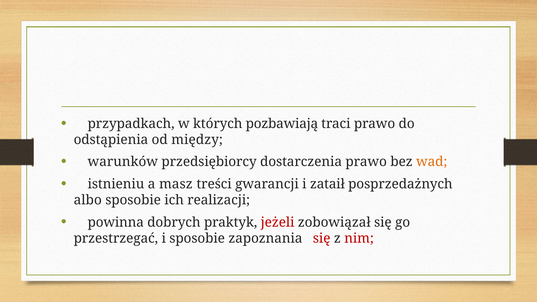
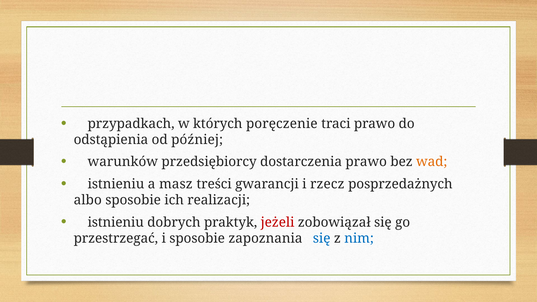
pozbawiają: pozbawiają -> poręczenie
między: między -> później
zataił: zataił -> rzecz
powinna at (116, 222): powinna -> istnieniu
się at (322, 238) colour: red -> blue
nim colour: red -> blue
